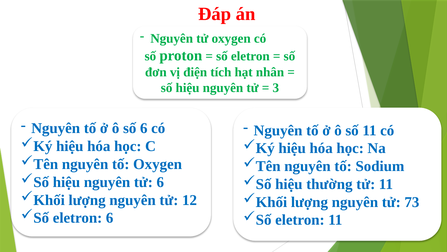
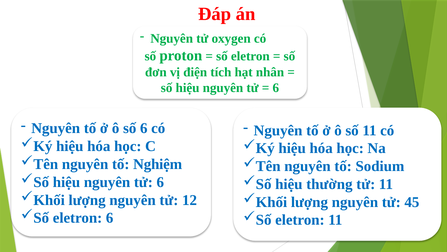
3 at (276, 88): 3 -> 6
tố Oxygen: Oxygen -> Nghiệm
73: 73 -> 45
